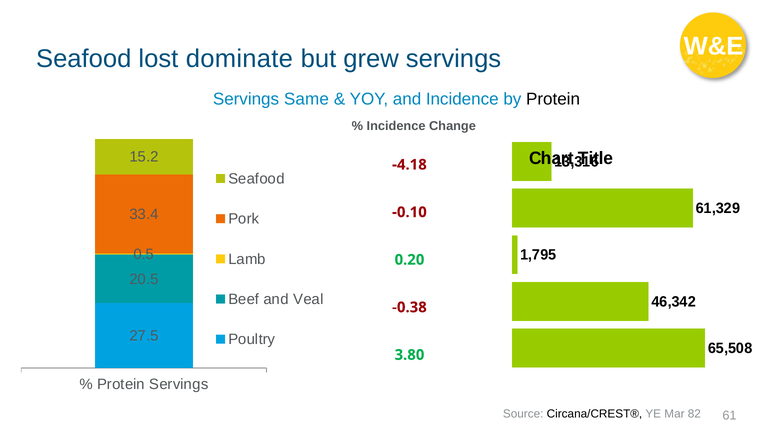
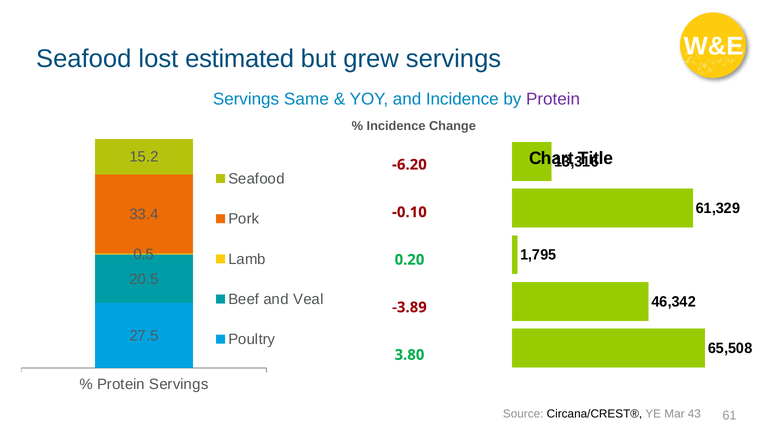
dominate: dominate -> estimated
Protein at (553, 99) colour: black -> purple
-4.18: -4.18 -> -6.20
-0.38: -0.38 -> -3.89
82: 82 -> 43
